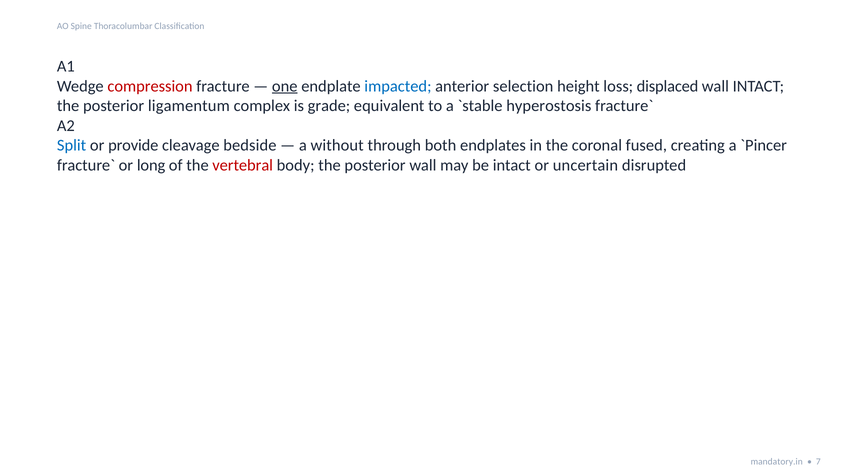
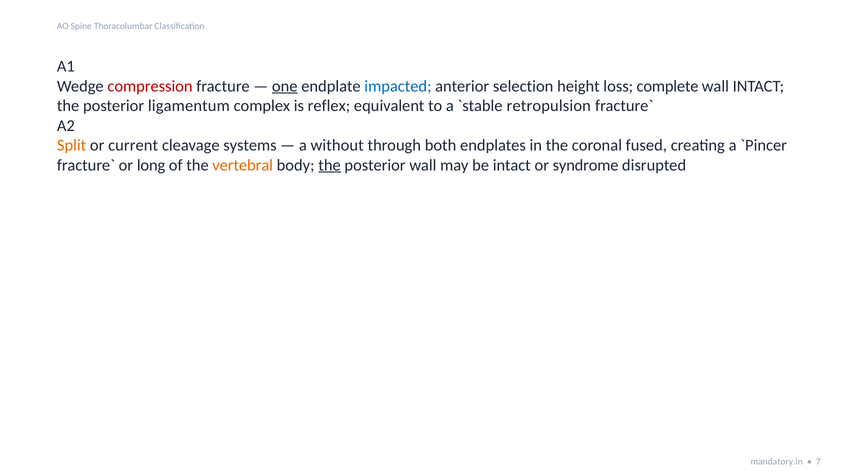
displaced: displaced -> complete
grade: grade -> reflex
hyperostosis: hyperostosis -> retropulsion
Split colour: blue -> orange
provide: provide -> current
bedside: bedside -> systems
vertebral colour: red -> orange
the at (330, 165) underline: none -> present
uncertain: uncertain -> syndrome
